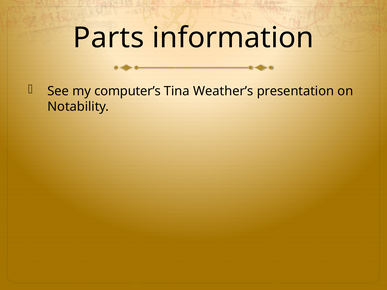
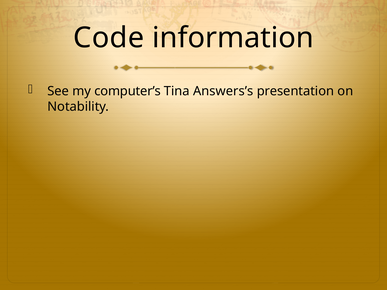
Parts: Parts -> Code
Weather’s: Weather’s -> Answers’s
